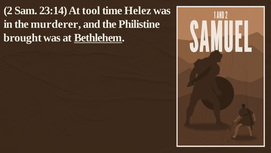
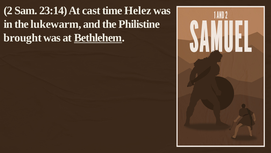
tool: tool -> cast
murderer: murderer -> lukewarm
